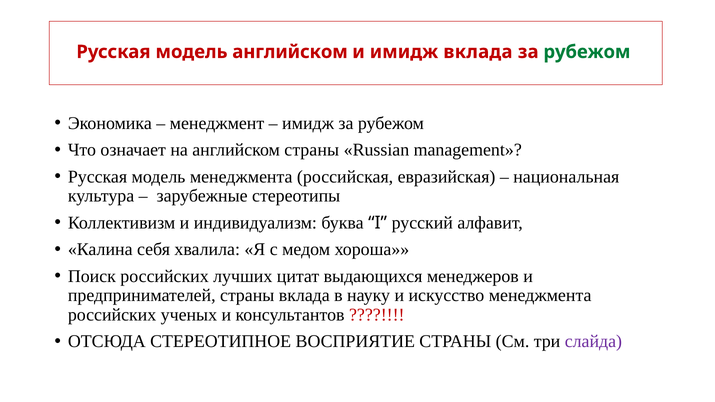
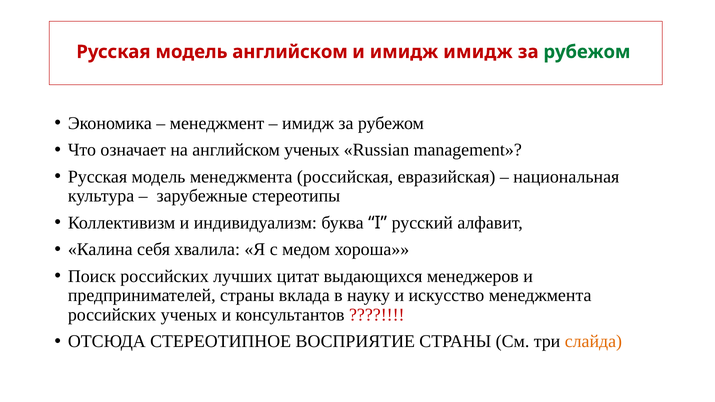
имидж вклада: вклада -> имидж
английском страны: страны -> ученых
слайда colour: purple -> orange
